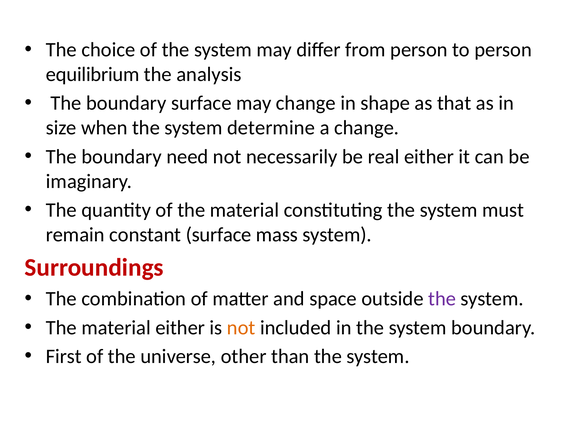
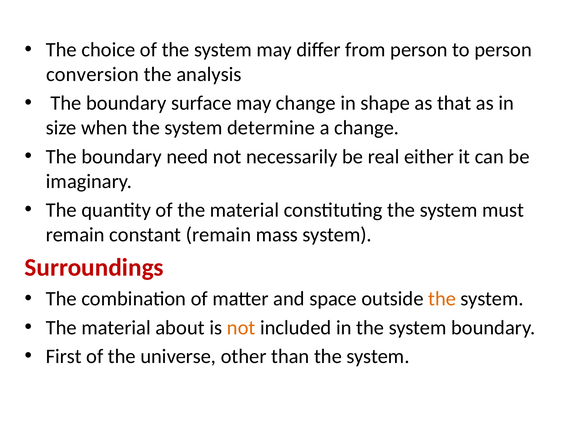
equilibrium: equilibrium -> conversion
constant surface: surface -> remain
the at (442, 299) colour: purple -> orange
material either: either -> about
